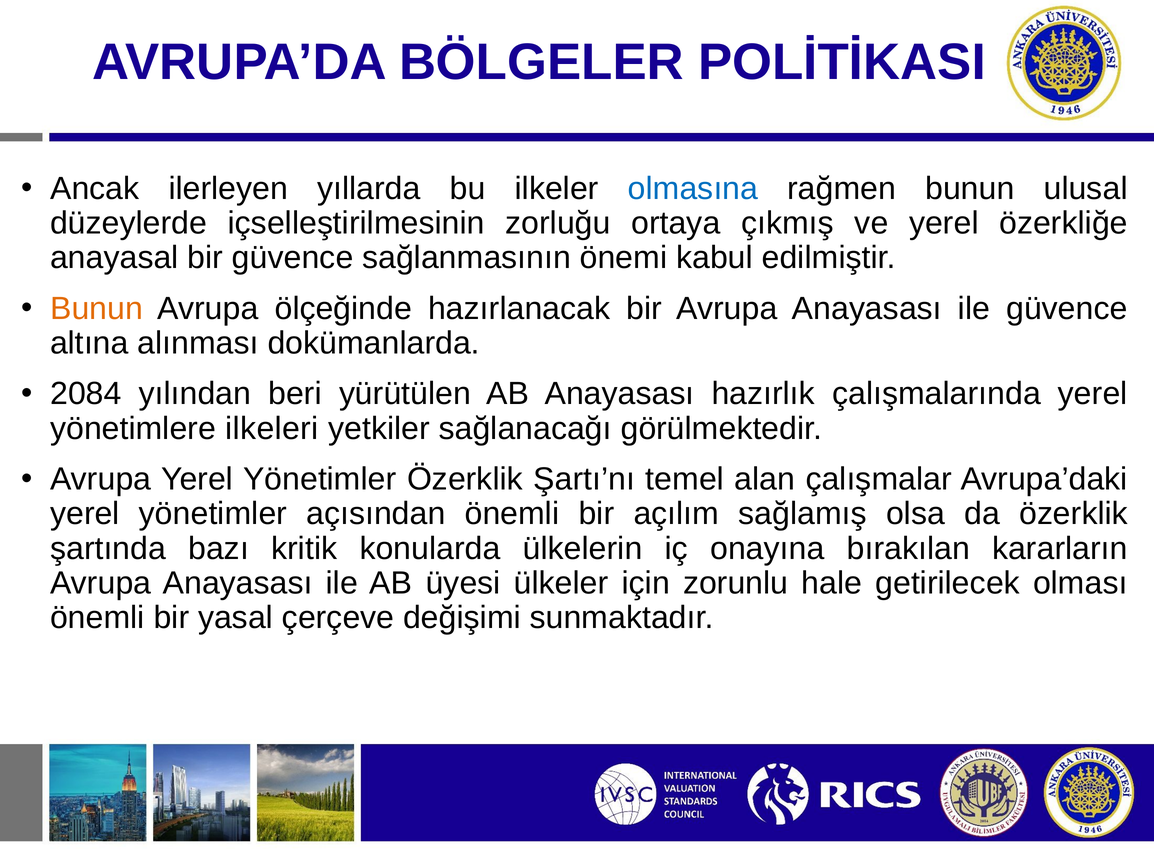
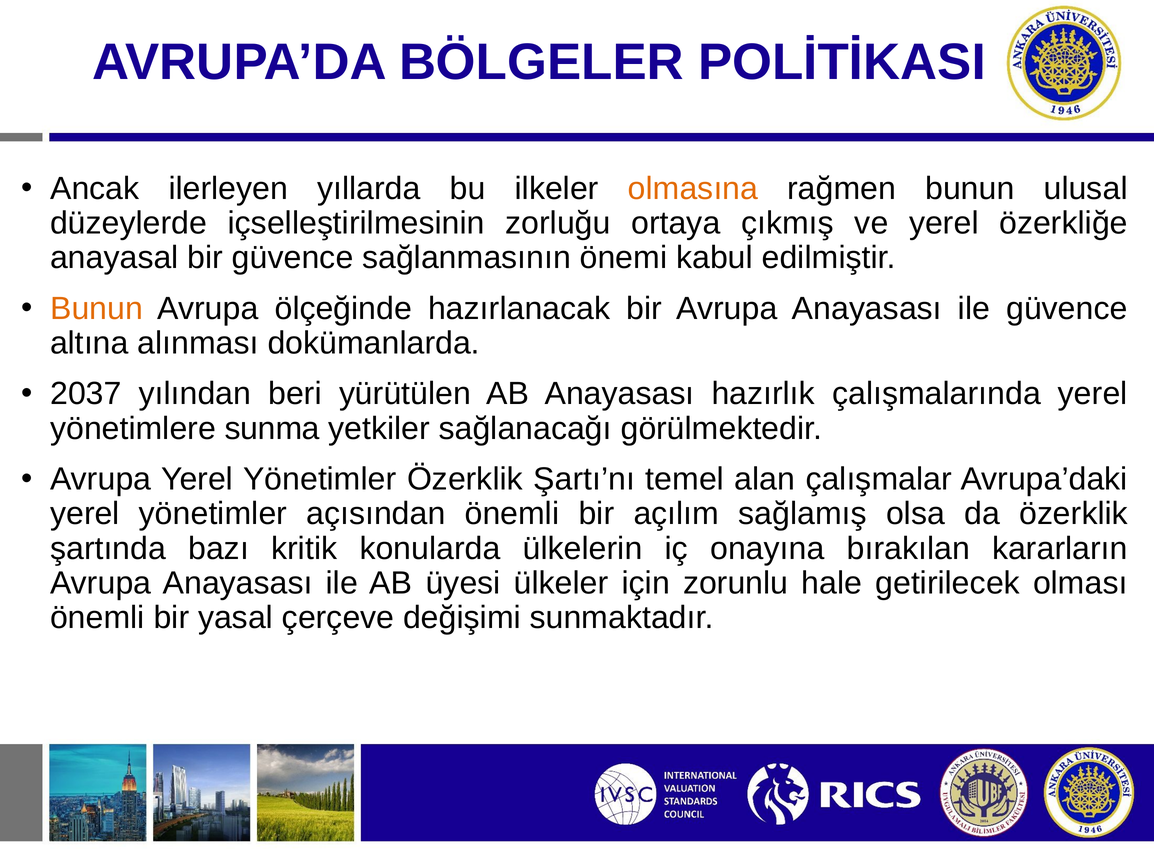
olmasına colour: blue -> orange
2084: 2084 -> 2037
ilkeleri: ilkeleri -> sunma
